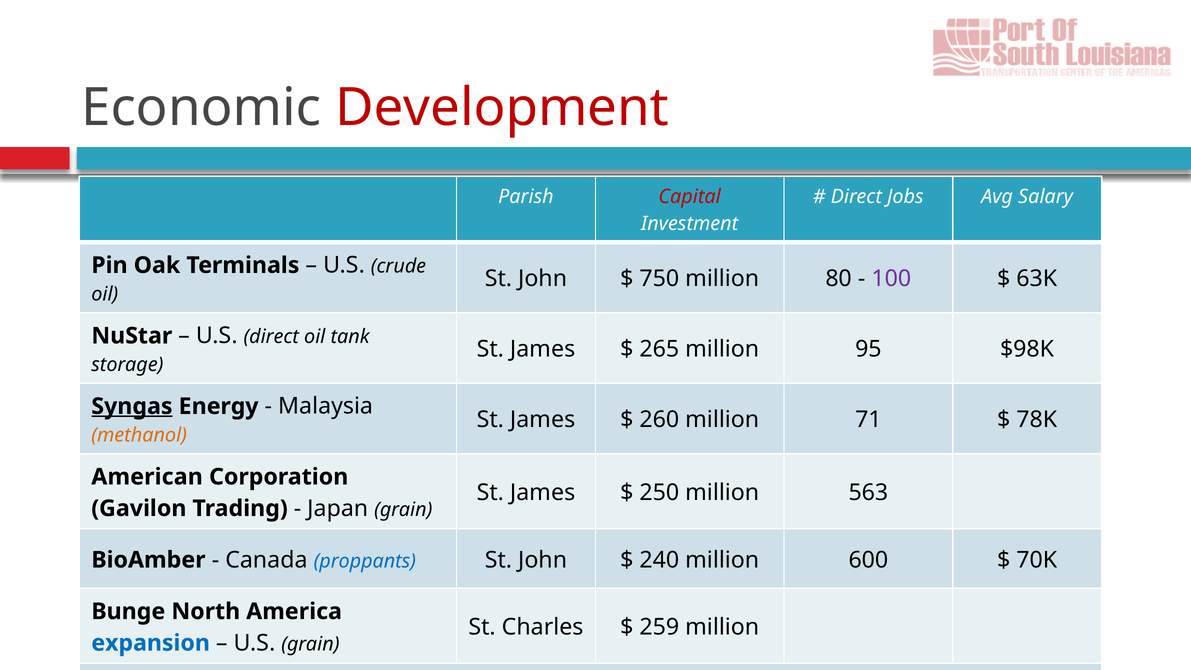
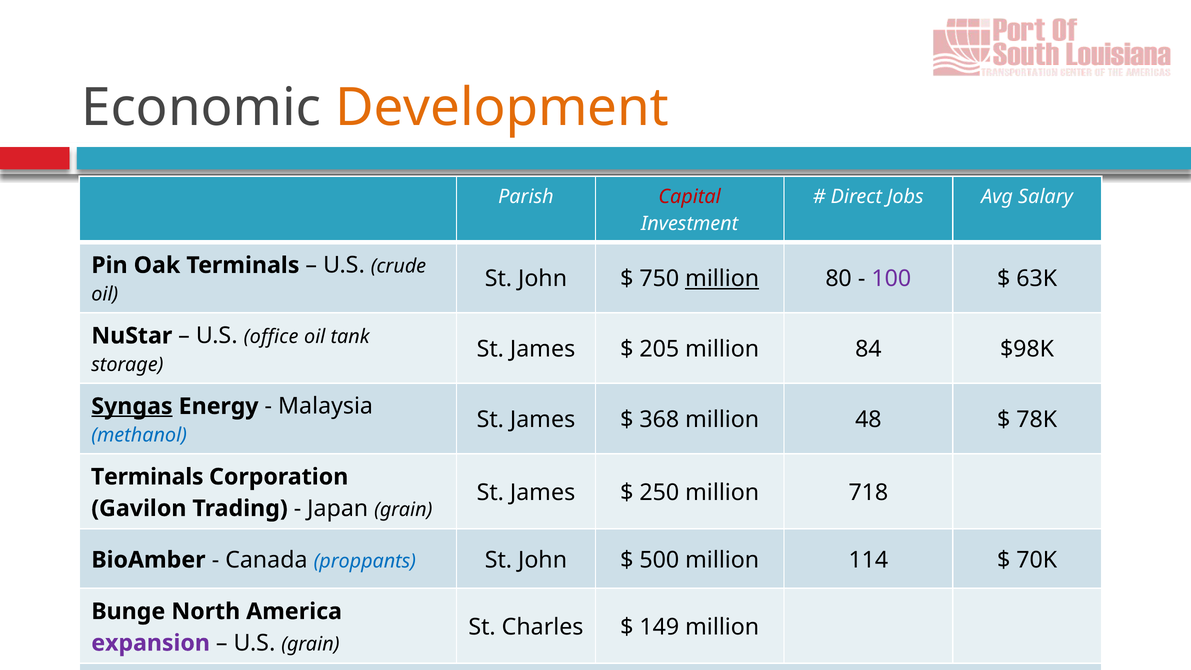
Development colour: red -> orange
million at (722, 279) underline: none -> present
U.S direct: direct -> office
265: 265 -> 205
95: 95 -> 84
260: 260 -> 368
71: 71 -> 48
methanol colour: orange -> blue
American at (147, 477): American -> Terminals
563: 563 -> 718
240: 240 -> 500
600: 600 -> 114
259: 259 -> 149
expansion colour: blue -> purple
